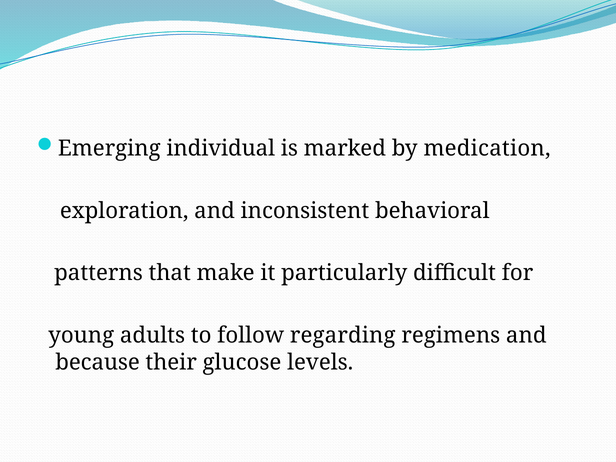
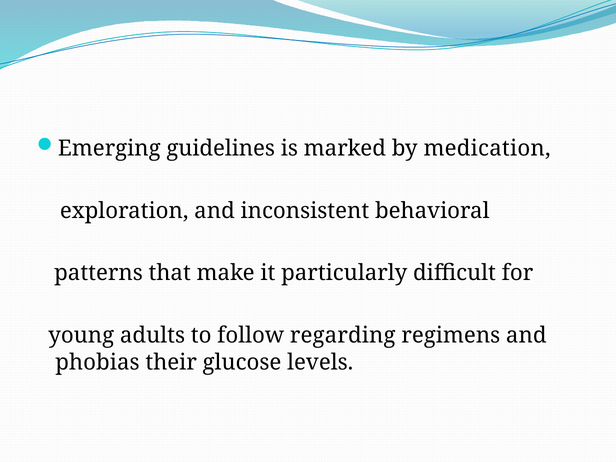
individual: individual -> guidelines
because: because -> phobias
